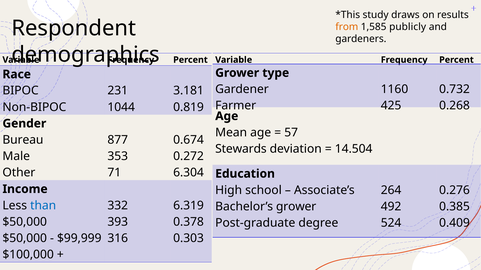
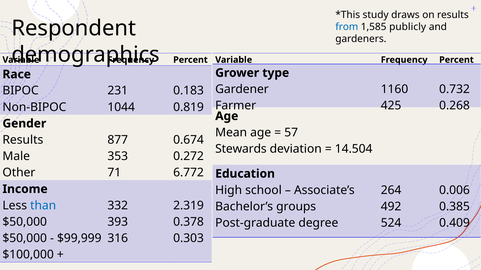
from colour: orange -> blue
3.181: 3.181 -> 0.183
Bureau at (23, 140): Bureau -> Results
6.304: 6.304 -> 6.772
0.276: 0.276 -> 0.006
6.319: 6.319 -> 2.319
Bachelor’s grower: grower -> groups
